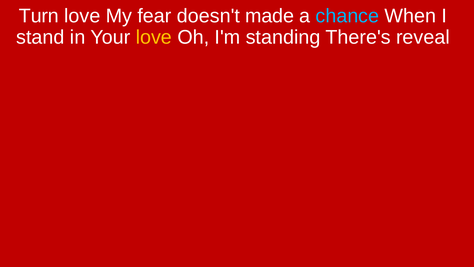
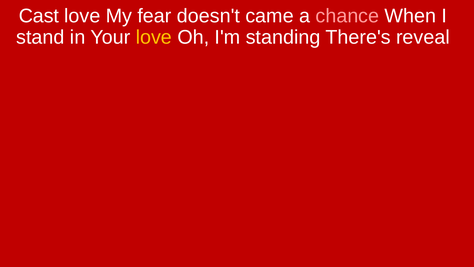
Turn: Turn -> Cast
made: made -> came
chance colour: light blue -> pink
